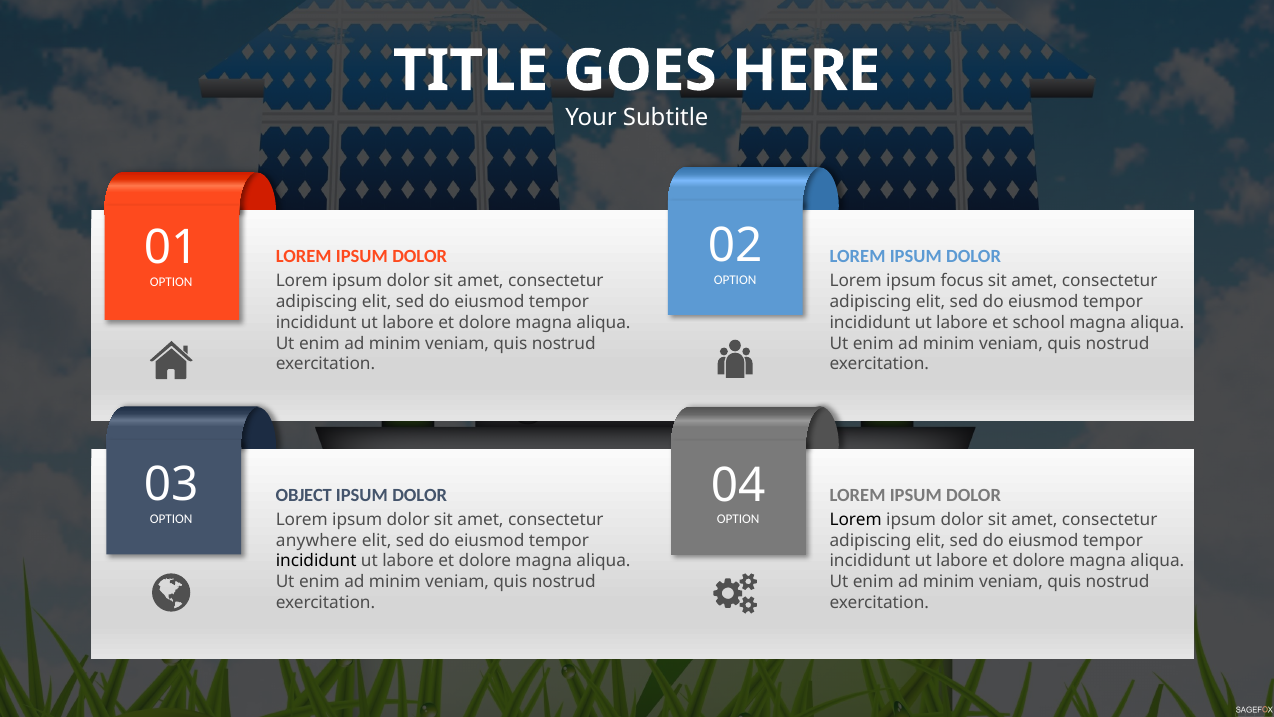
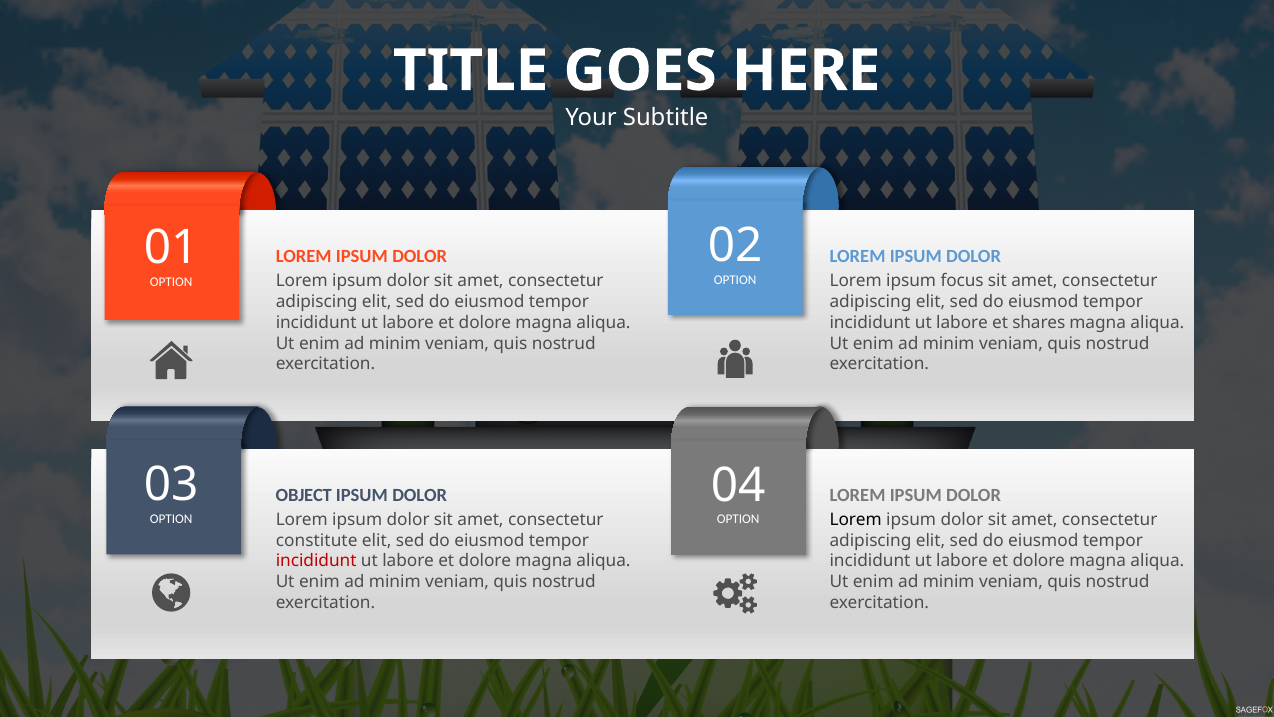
school: school -> shares
anywhere: anywhere -> constitute
incididunt at (316, 561) colour: black -> red
